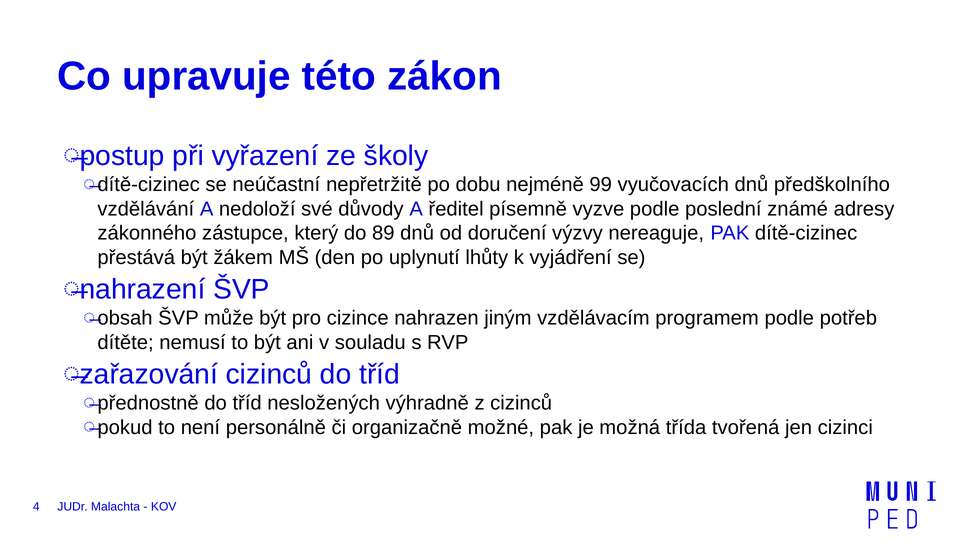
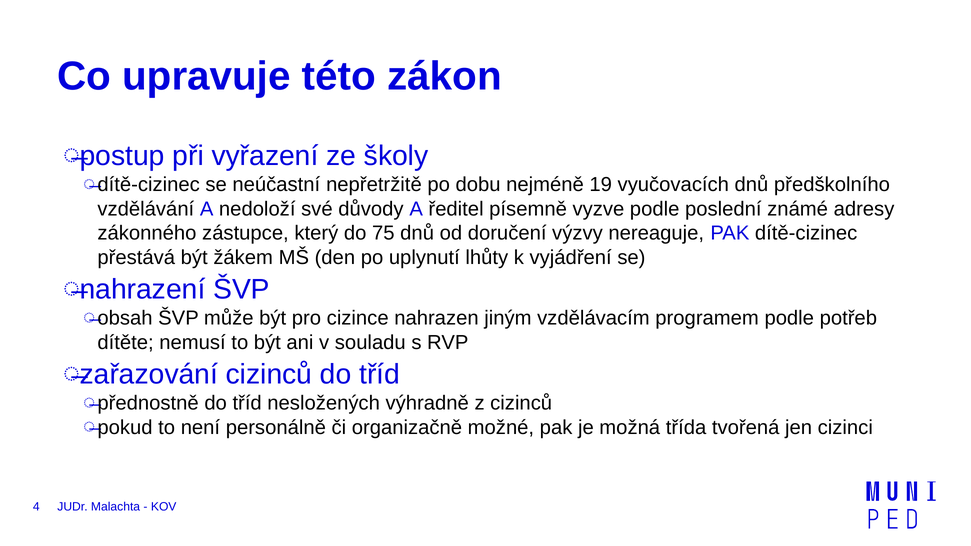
99: 99 -> 19
89: 89 -> 75
